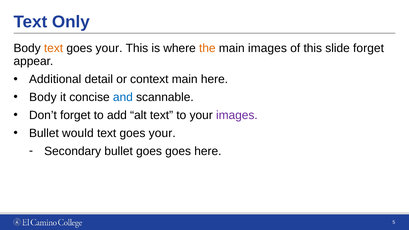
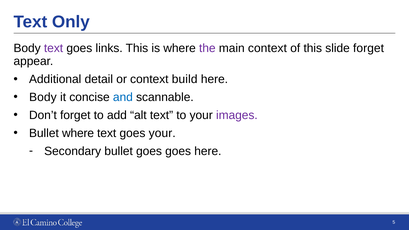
text at (54, 48) colour: orange -> purple
your at (109, 48): your -> links
the colour: orange -> purple
main images: images -> context
context main: main -> build
Bullet would: would -> where
